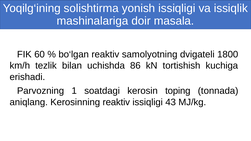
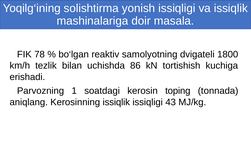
60: 60 -> 78
Kerosinning reaktiv: reaktiv -> issiqlik
